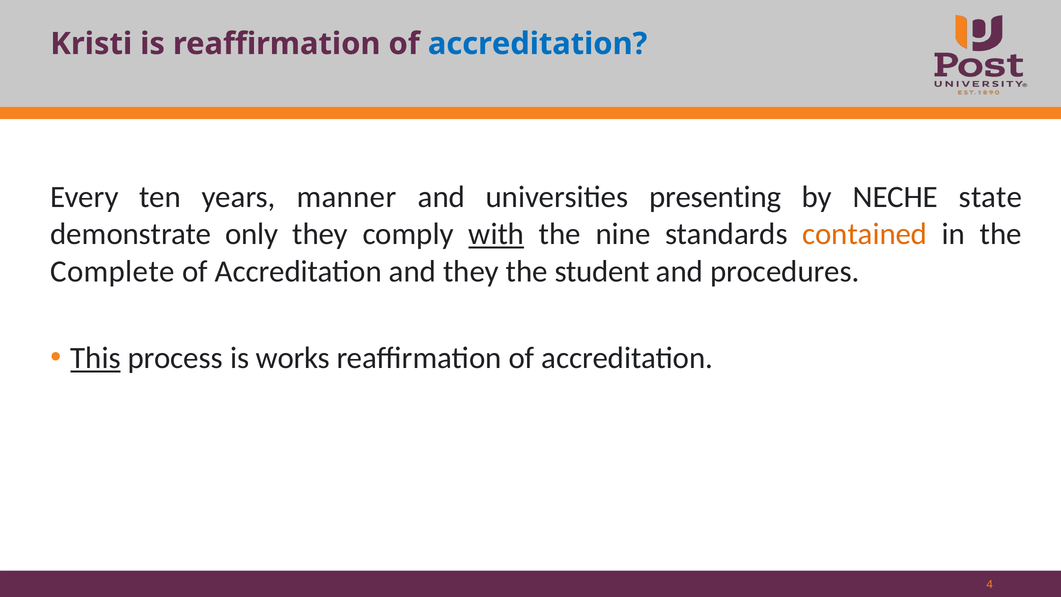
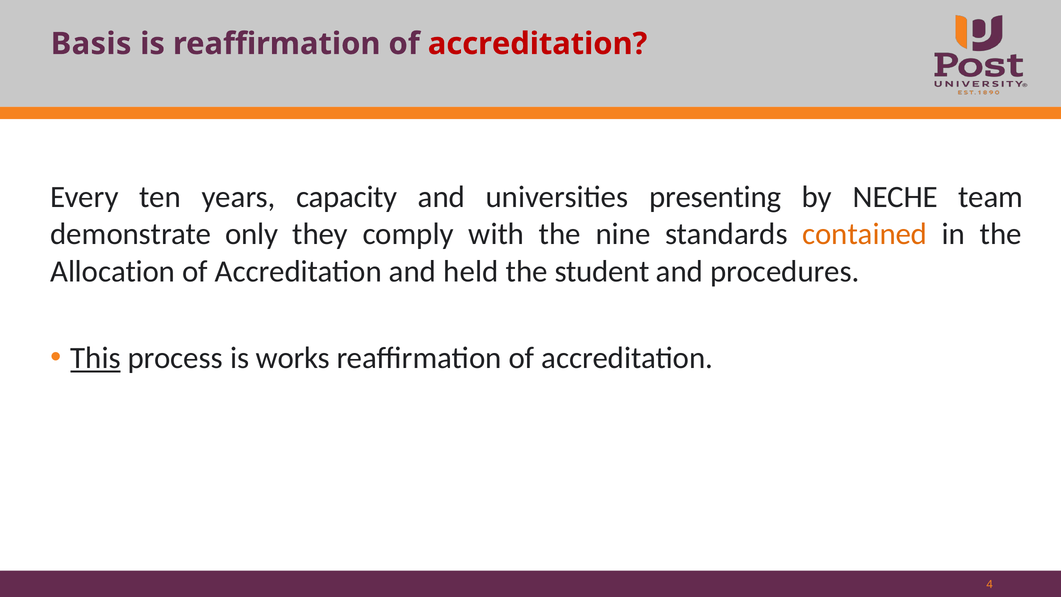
Kristi: Kristi -> Basis
accreditation at (538, 44) colour: blue -> red
manner: manner -> capacity
state: state -> team
with underline: present -> none
Complete: Complete -> Allocation
and they: they -> held
